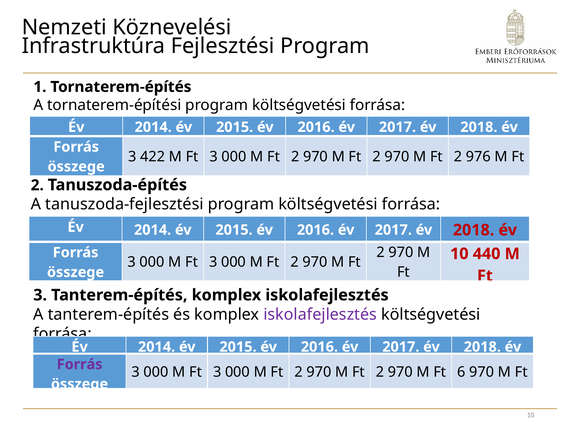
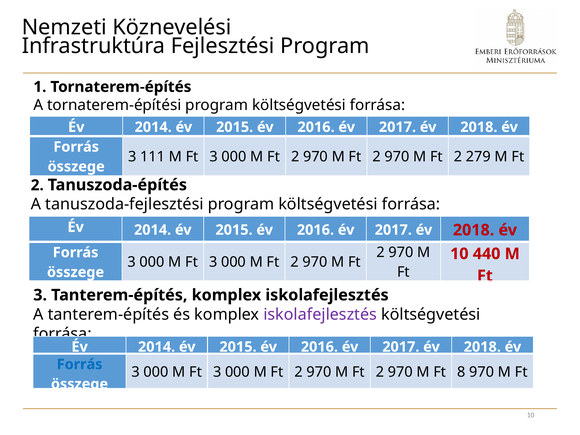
422: 422 -> 111
976: 976 -> 279
Forrás at (80, 364) colour: purple -> blue
6: 6 -> 8
